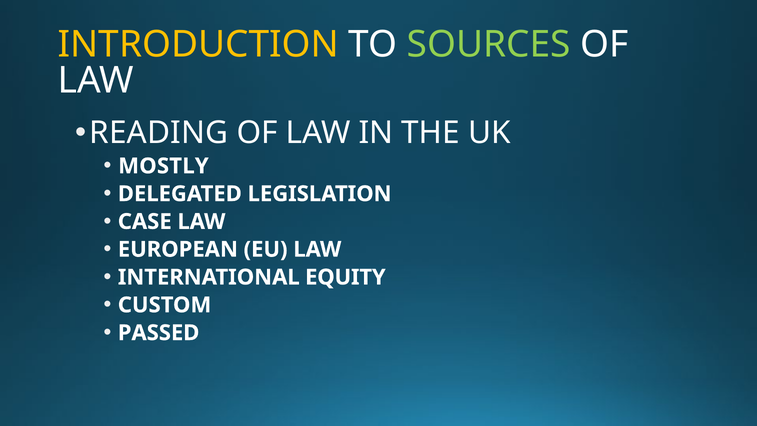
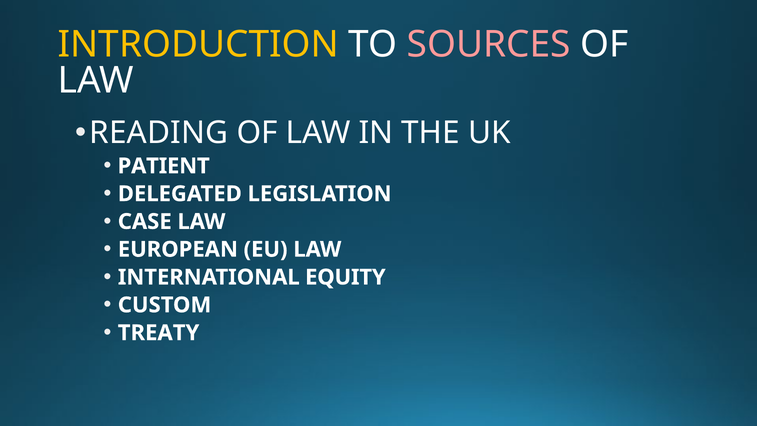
SOURCES colour: light green -> pink
MOSTLY: MOSTLY -> PATIENT
PASSED: PASSED -> TREATY
